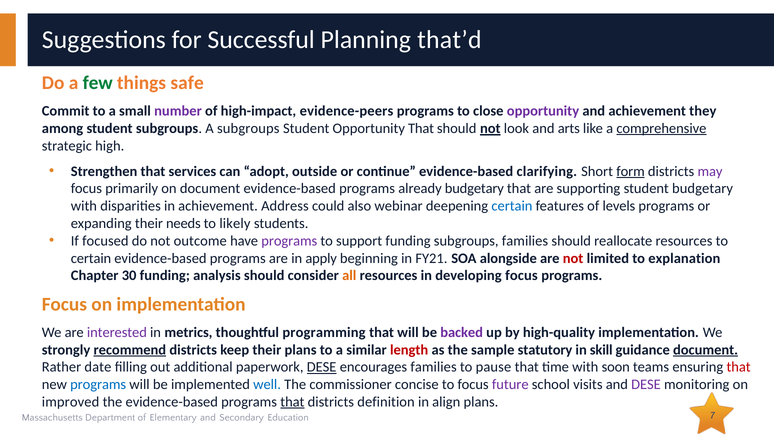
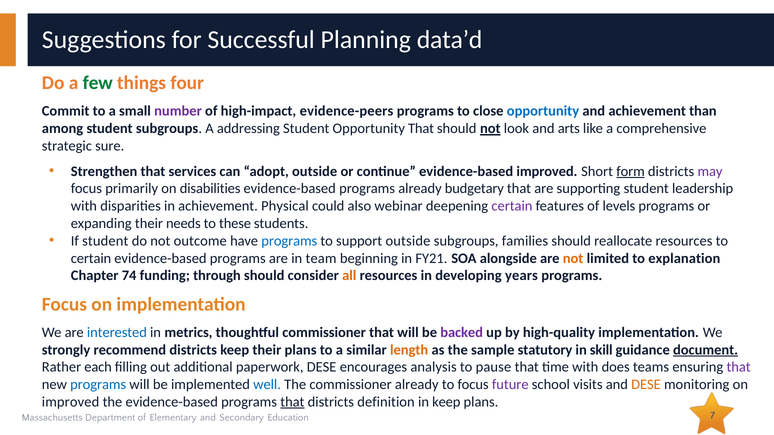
that’d: that’d -> data’d
safe: safe -> four
opportunity at (543, 111) colour: purple -> blue
they: they -> than
A subgroups: subgroups -> addressing
comprehensive underline: present -> none
high: high -> sure
evidence-based clarifying: clarifying -> improved
on document: document -> disabilities
student budgetary: budgetary -> leadership
Address: Address -> Physical
certain at (512, 206) colour: blue -> purple
likely: likely -> these
If focused: focused -> student
programs at (289, 241) colour: purple -> blue
support funding: funding -> outside
apply: apply -> team
not at (573, 258) colour: red -> orange
30: 30 -> 74
analysis: analysis -> through
developing focus: focus -> years
interested colour: purple -> blue
thoughtful programming: programming -> commissioner
recommend underline: present -> none
length colour: red -> orange
date: date -> each
DESE at (322, 367) underline: present -> none
encourages families: families -> analysis
soon: soon -> does
that at (739, 367) colour: red -> purple
commissioner concise: concise -> already
DESE at (646, 385) colour: purple -> orange
in align: align -> keep
